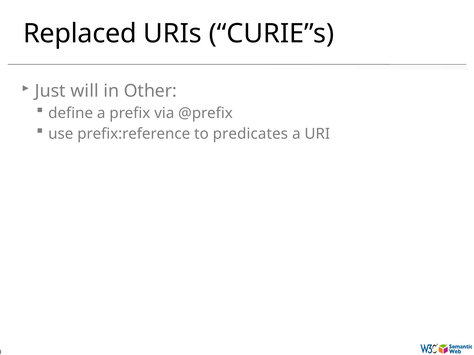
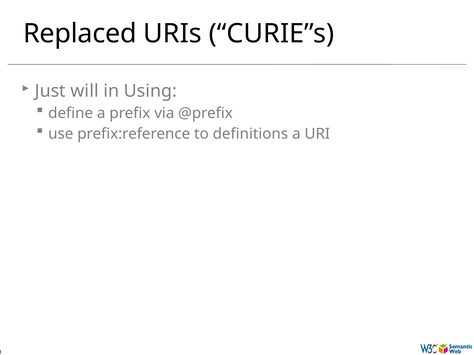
Other: Other -> Using
predicates: predicates -> definitions
